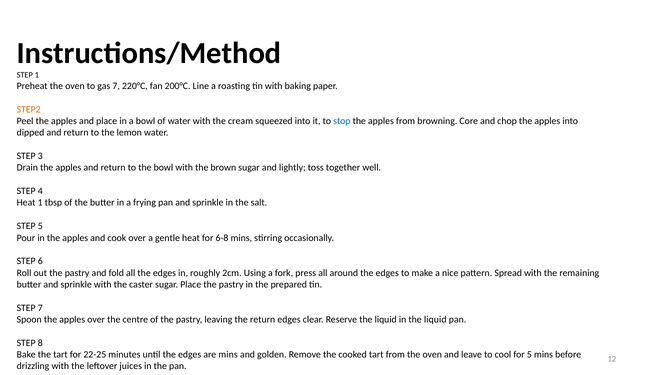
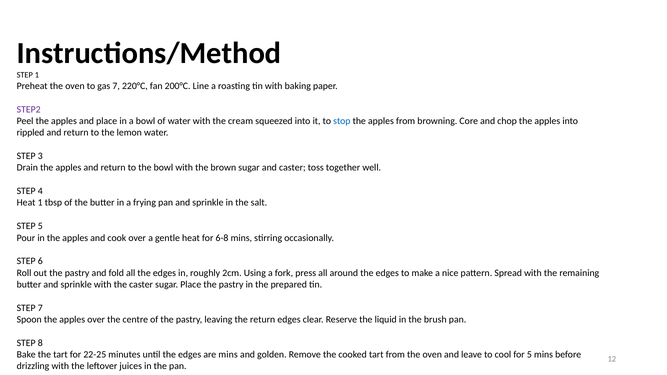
STEP2 colour: orange -> purple
dipped: dipped -> rippled
and lightly: lightly -> caster
in the liquid: liquid -> brush
